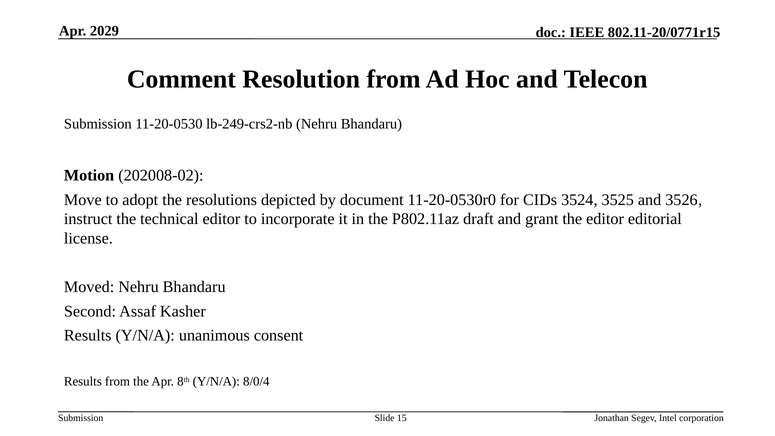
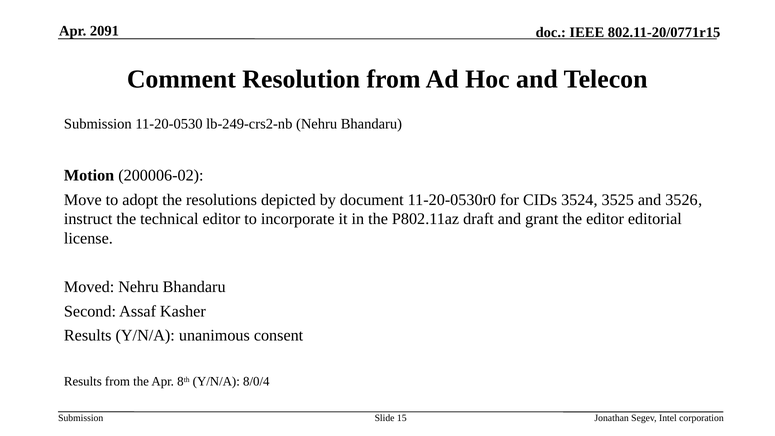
2029: 2029 -> 2091
202008-02: 202008-02 -> 200006-02
